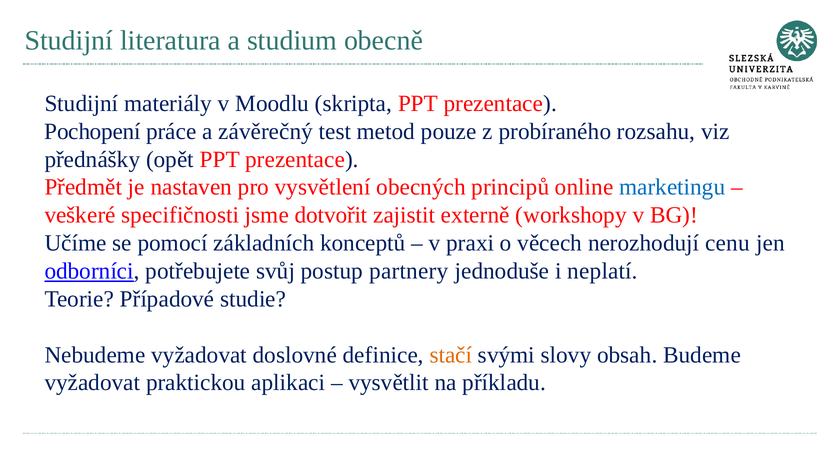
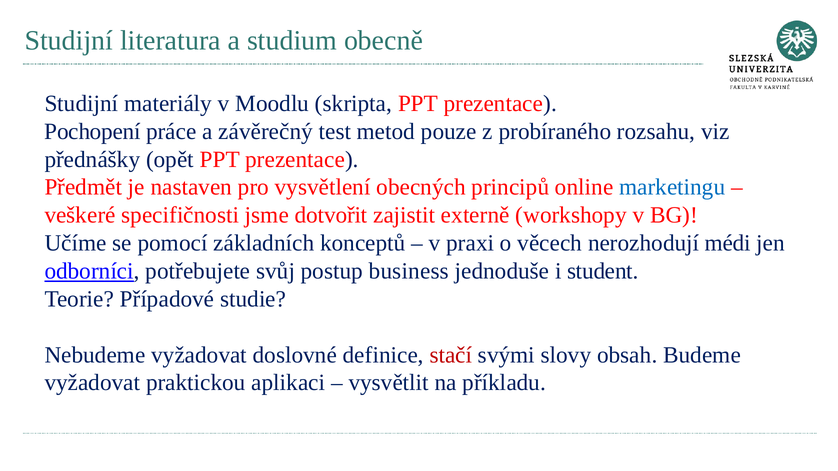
cenu: cenu -> médi
partnery: partnery -> business
neplatí: neplatí -> student
stačí colour: orange -> red
